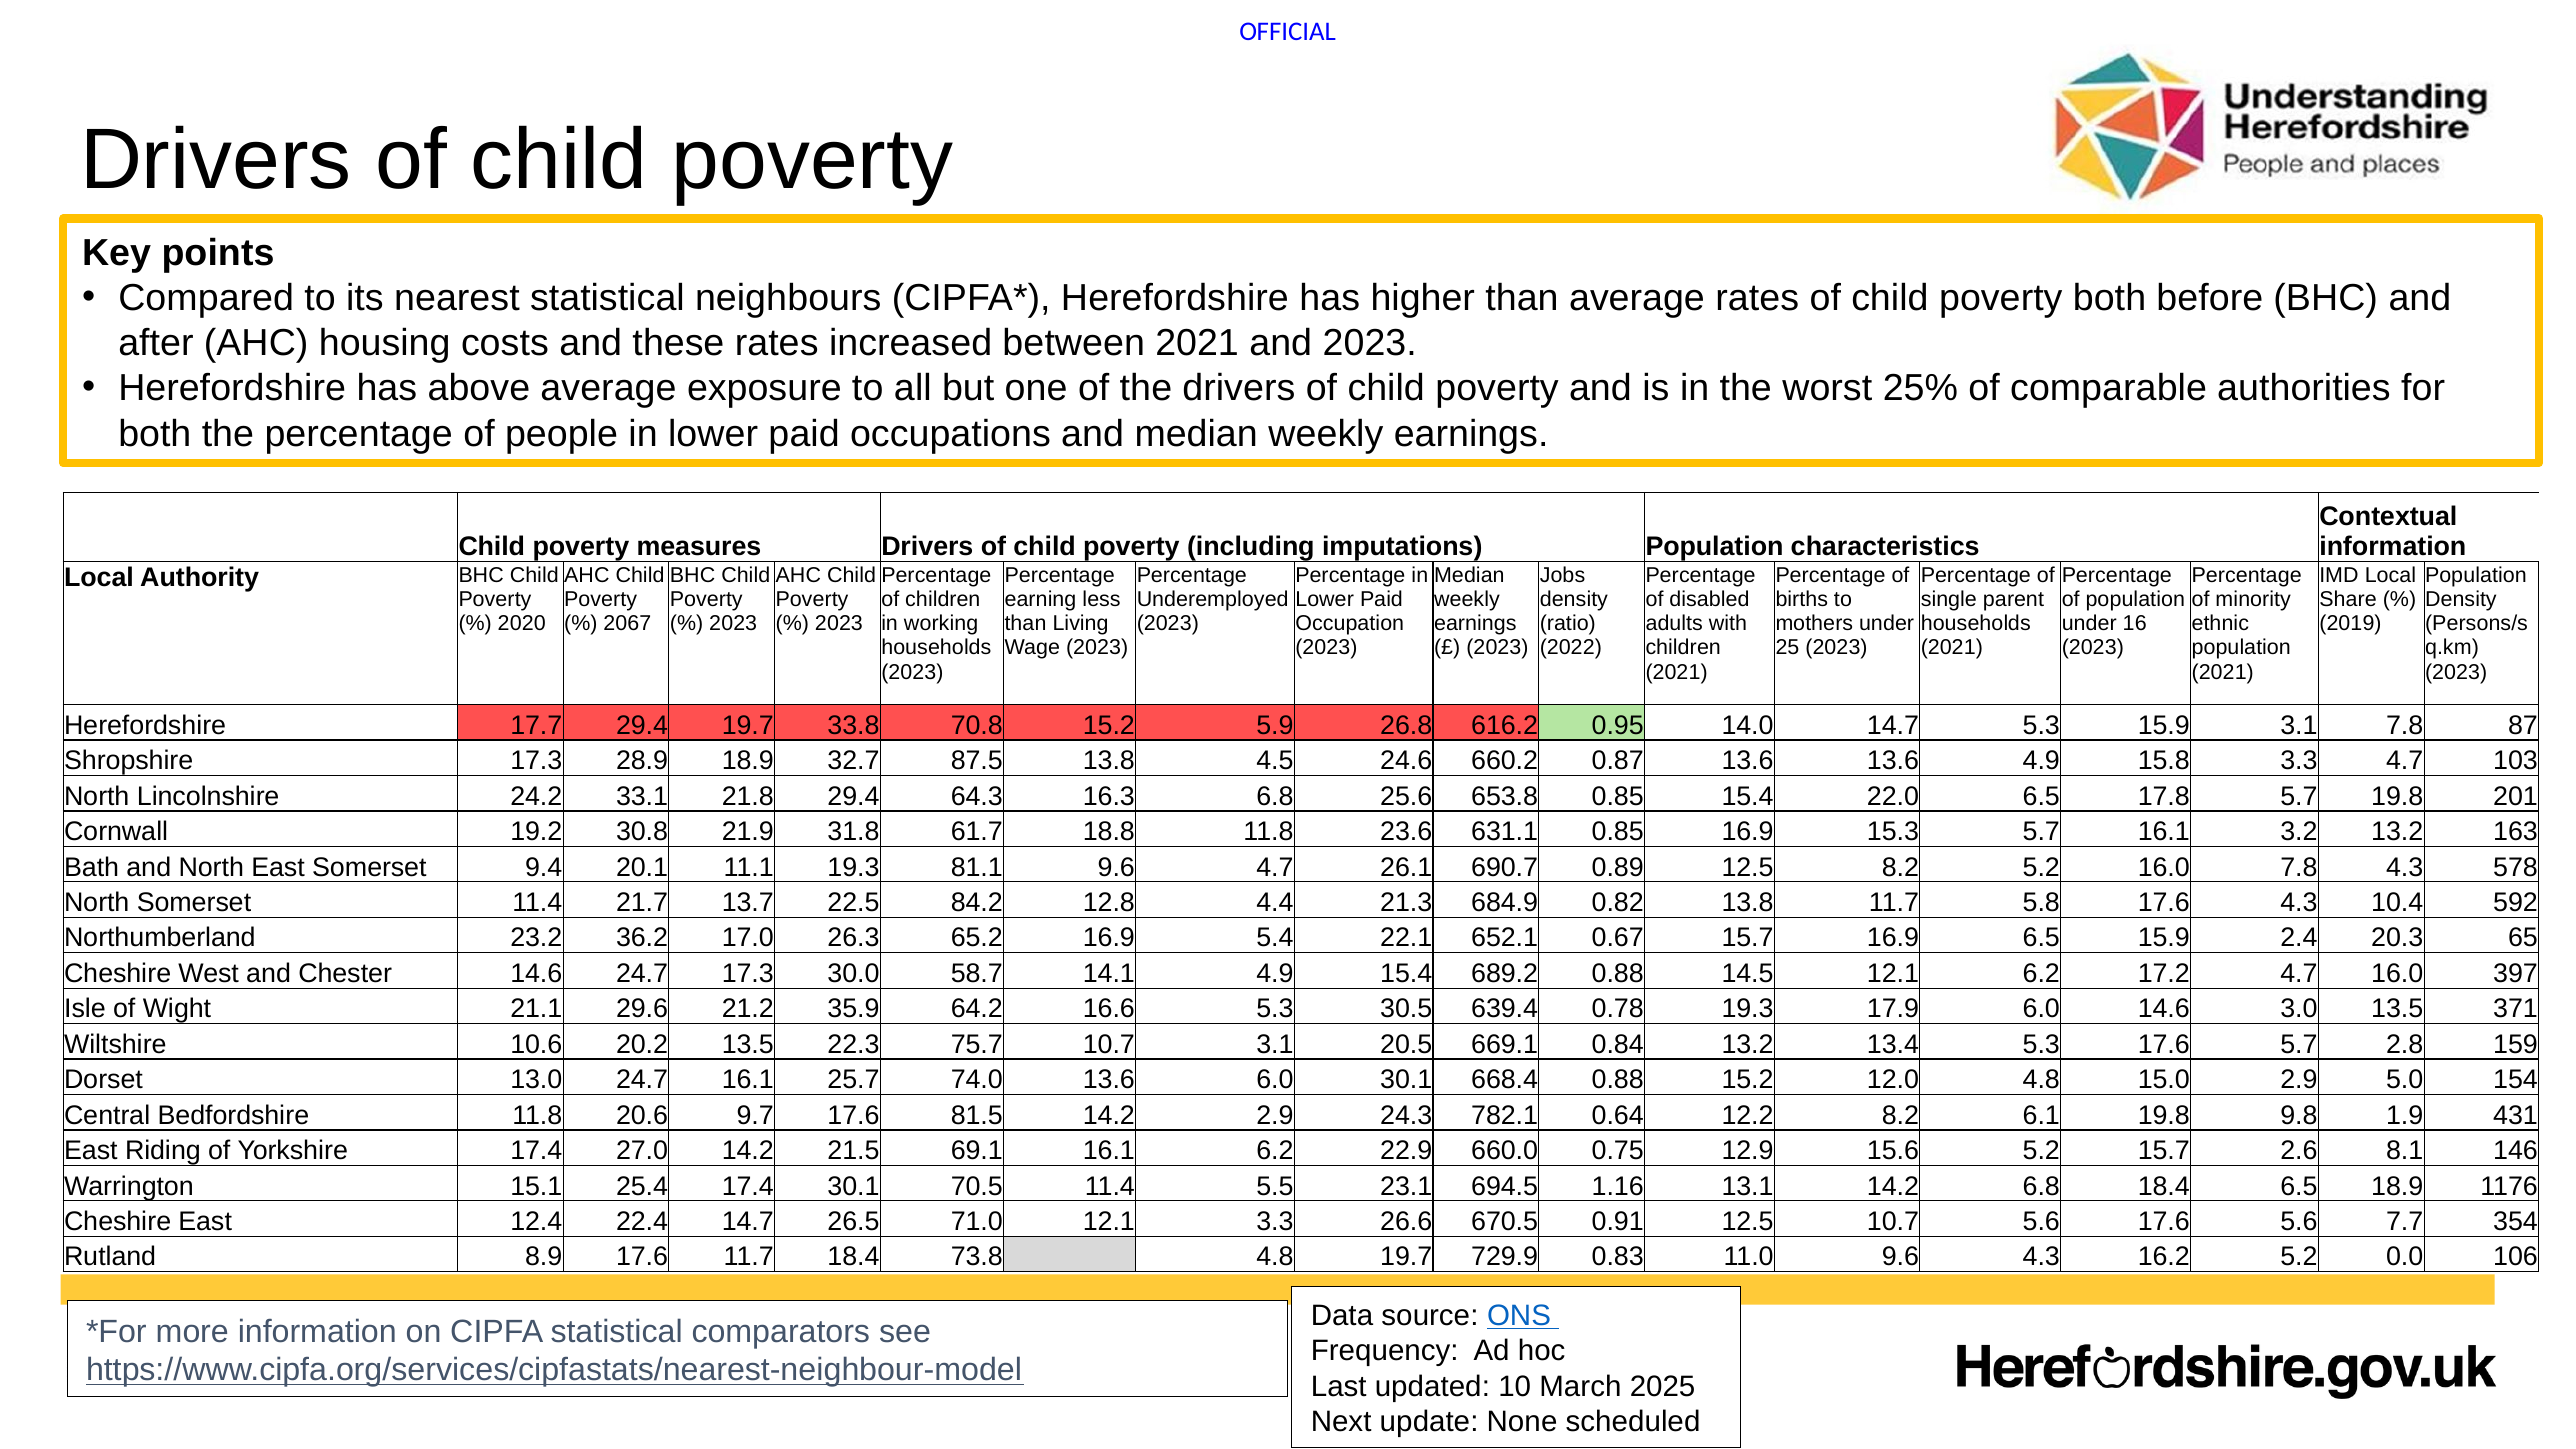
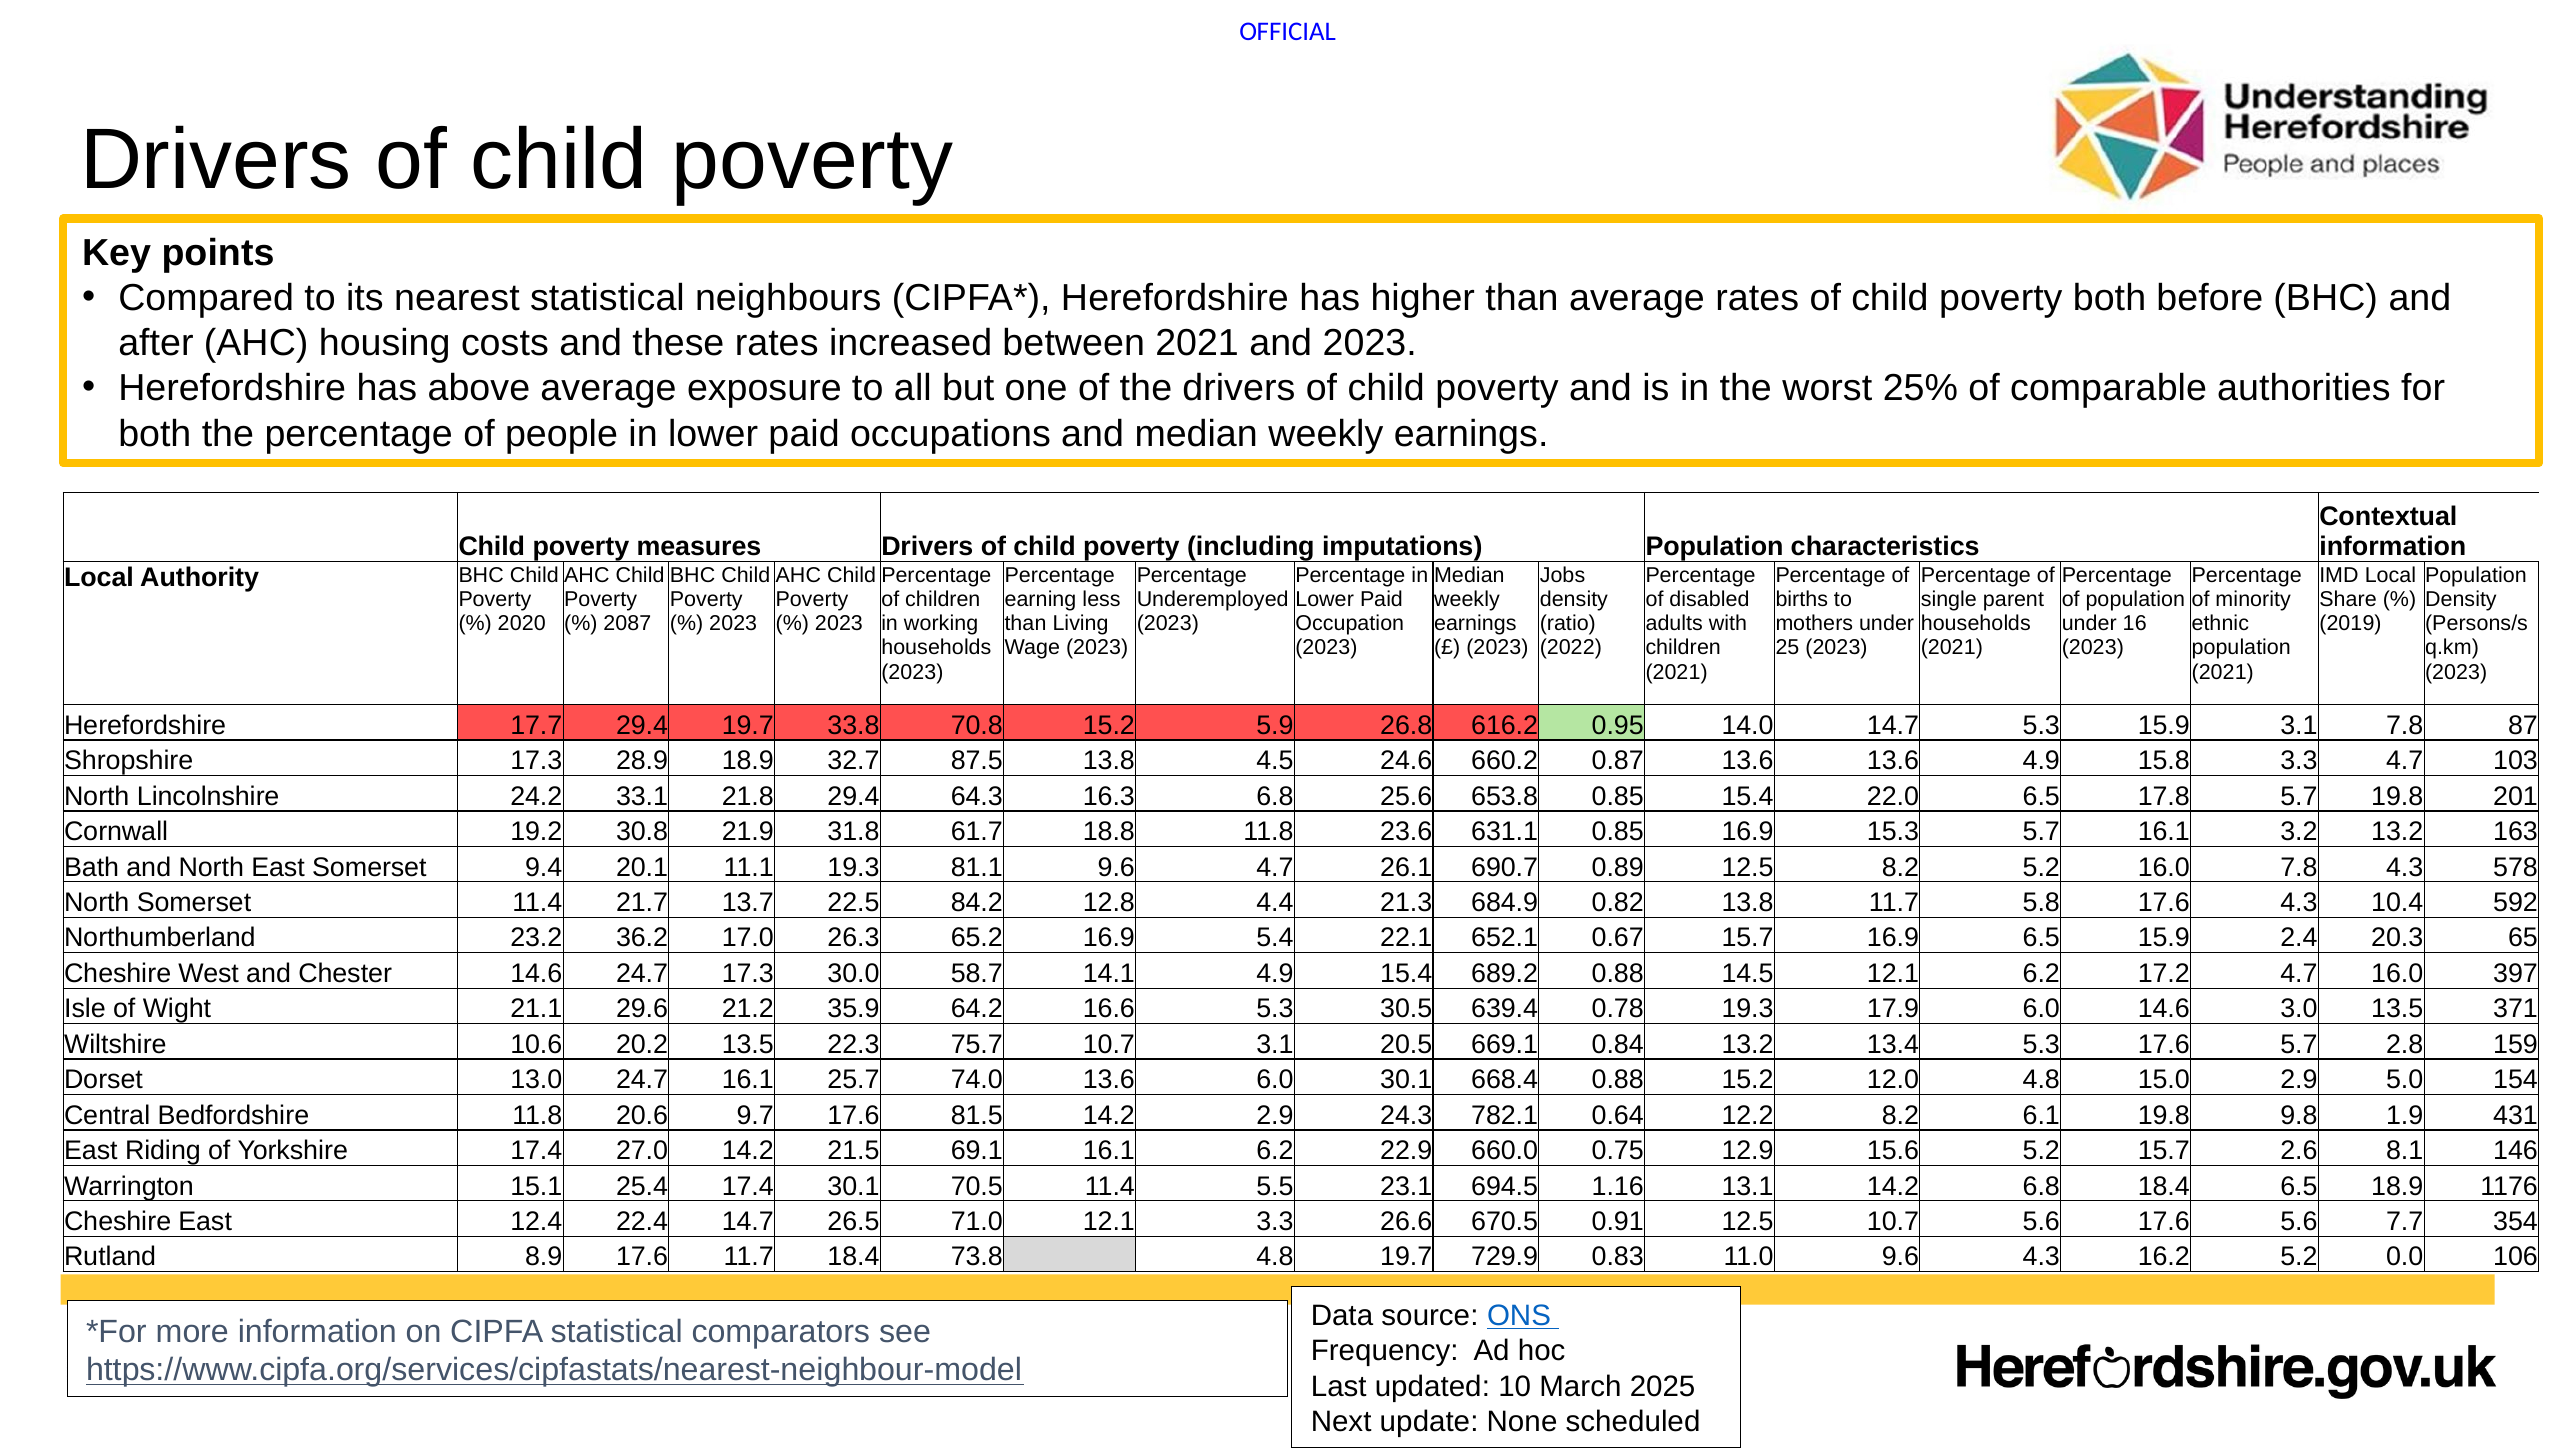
2067: 2067 -> 2087
